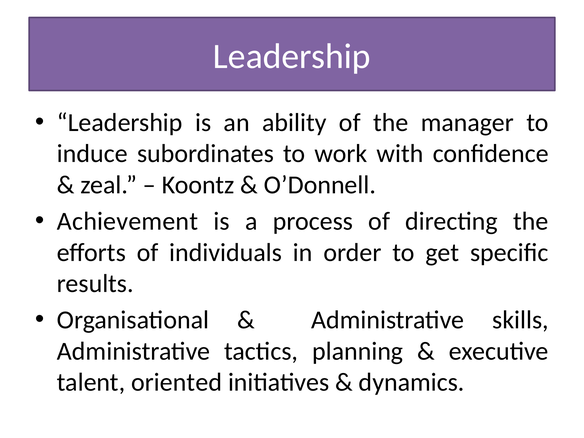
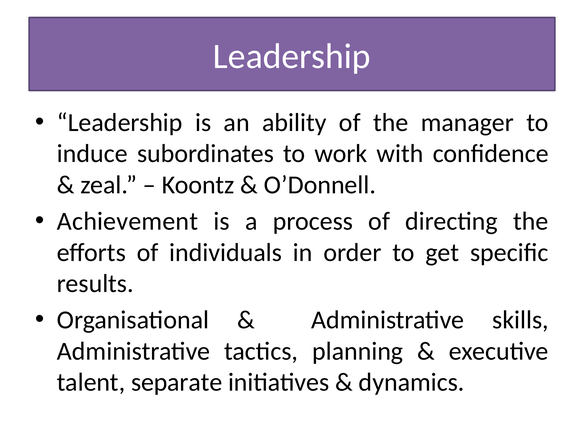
oriented: oriented -> separate
